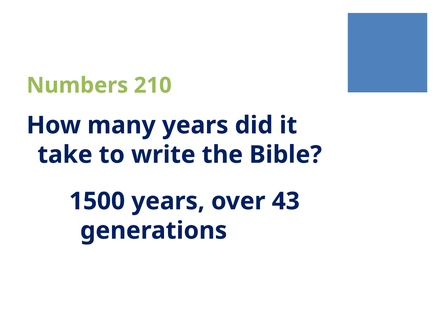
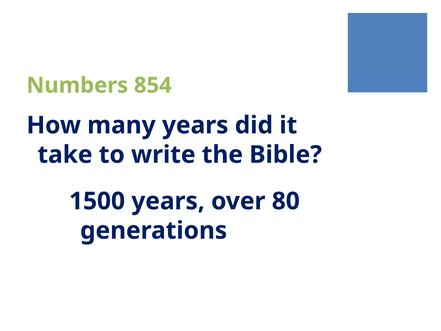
210: 210 -> 854
43: 43 -> 80
